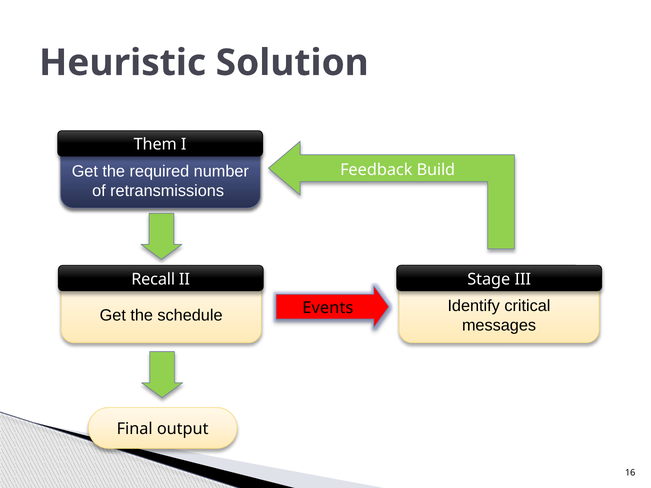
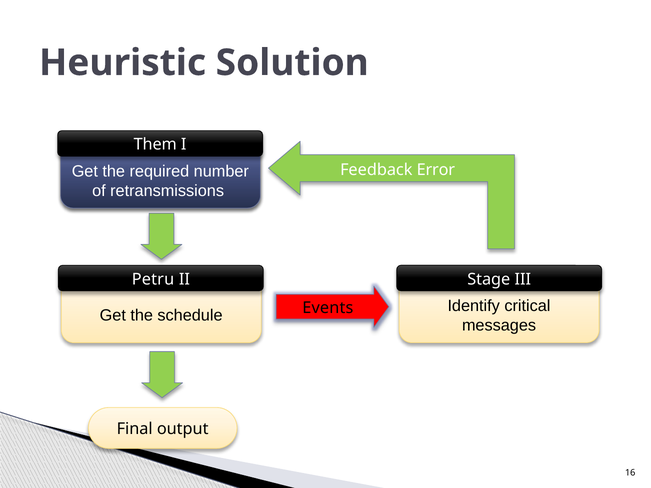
Build: Build -> Error
Recall: Recall -> Petru
